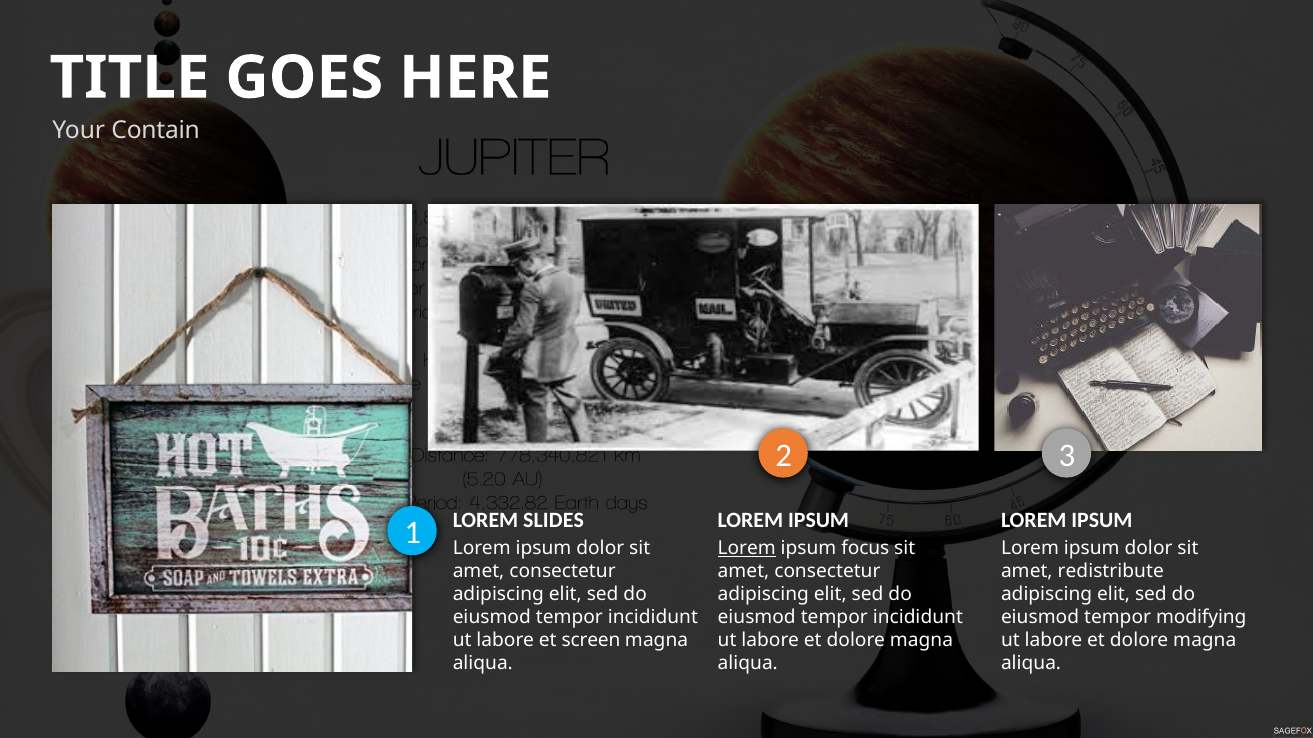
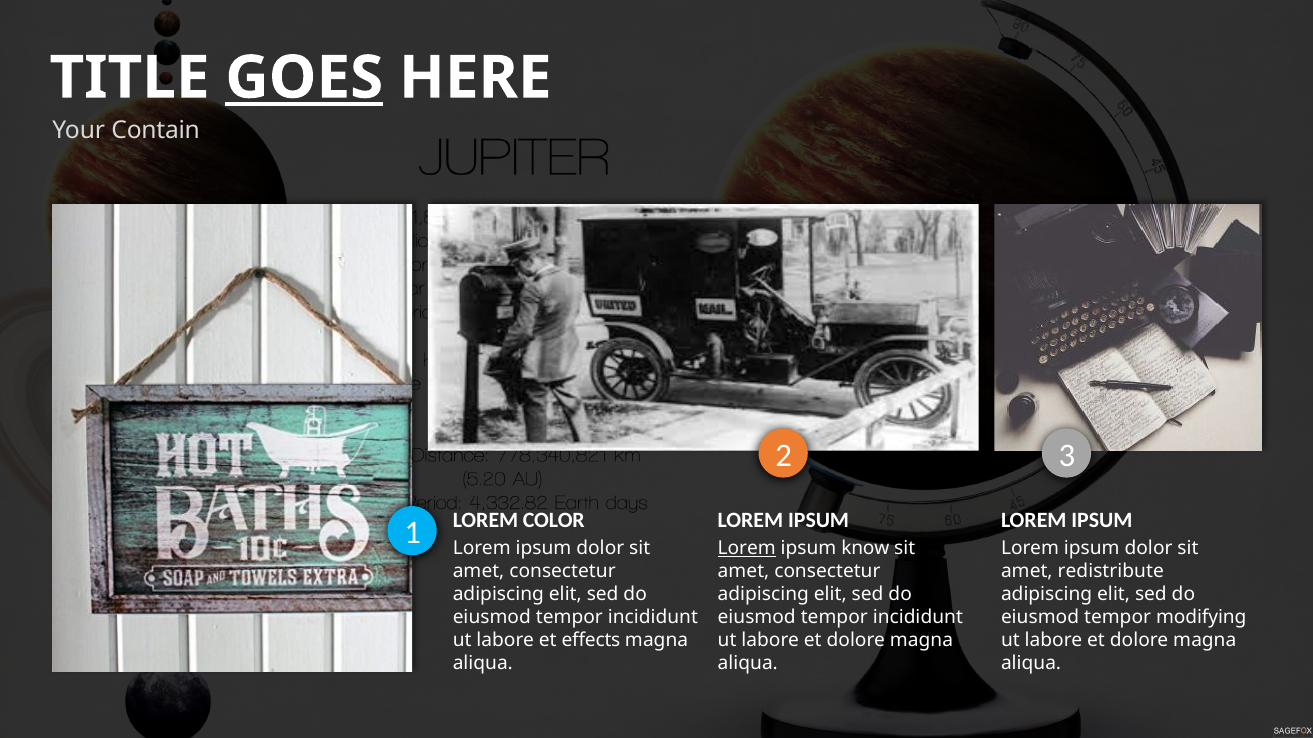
GOES underline: none -> present
SLIDES: SLIDES -> COLOR
focus: focus -> know
screen: screen -> effects
